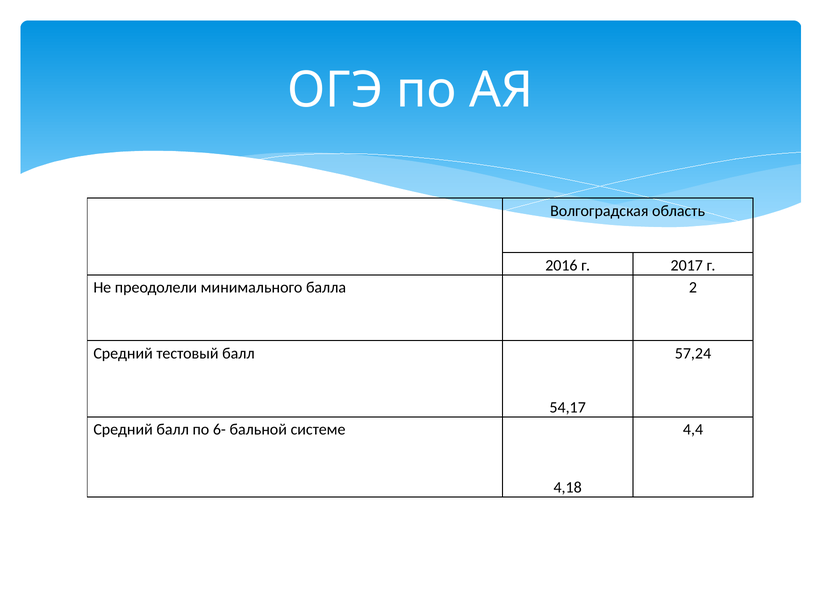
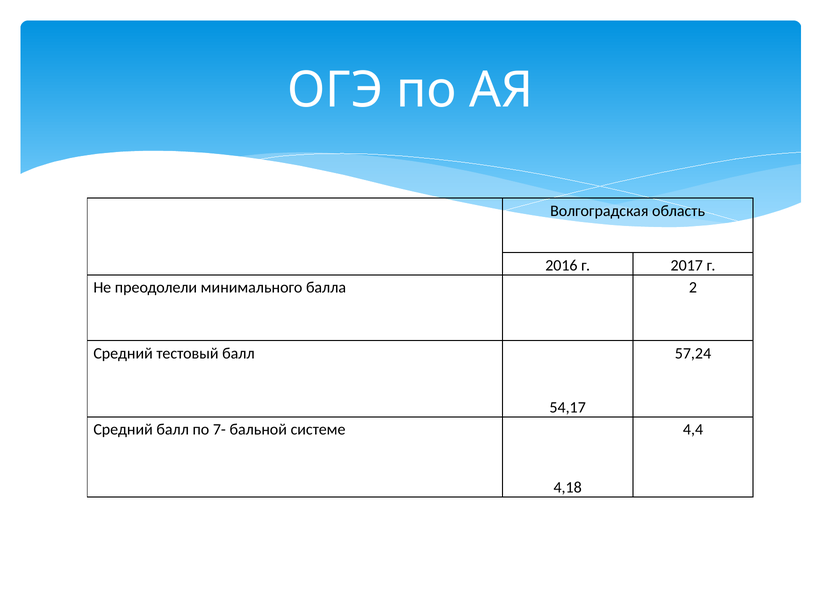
6-: 6- -> 7-
